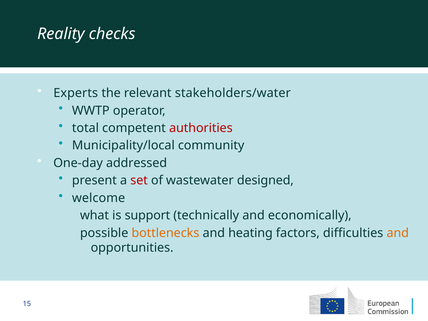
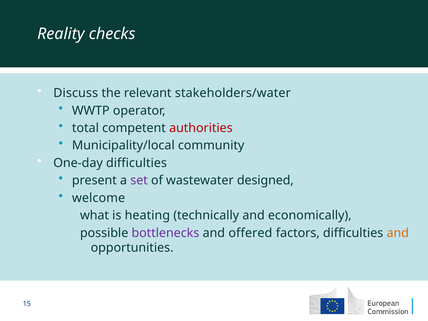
Experts: Experts -> Discuss
One-day addressed: addressed -> difficulties
set colour: red -> purple
support: support -> heating
bottlenecks colour: orange -> purple
heating: heating -> offered
